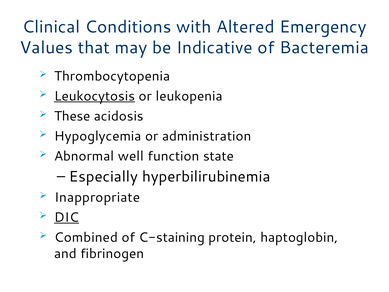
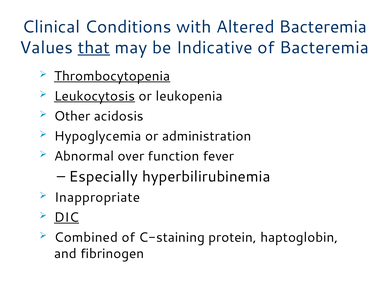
Altered Emergency: Emergency -> Bacteremia
that underline: none -> present
Thrombocytopenia underline: none -> present
These: These -> Other
well: well -> over
state: state -> fever
